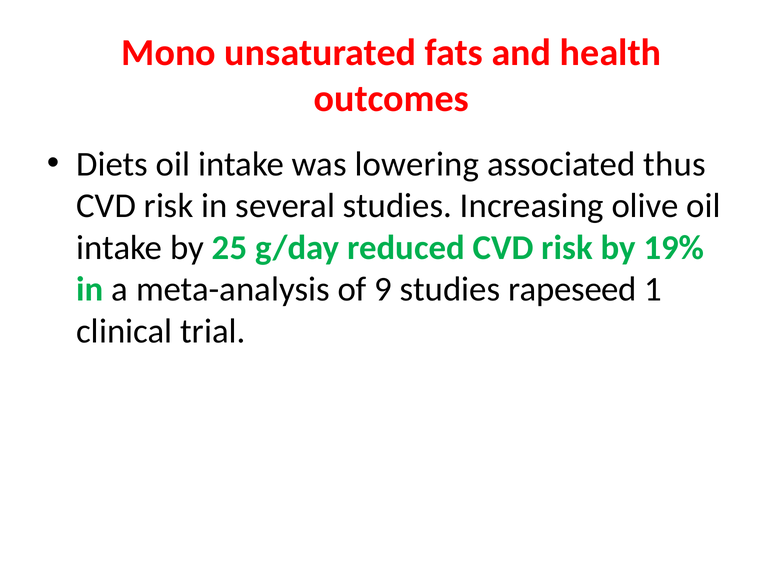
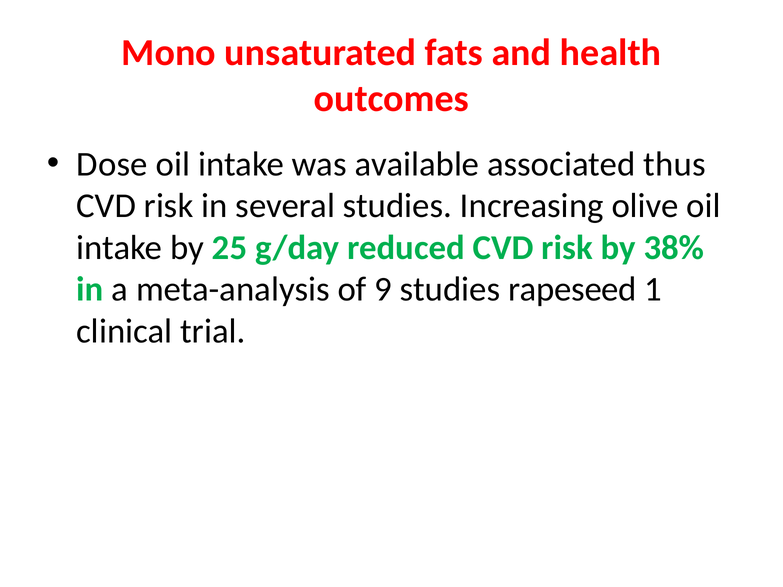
Diets: Diets -> Dose
lowering: lowering -> available
19%: 19% -> 38%
